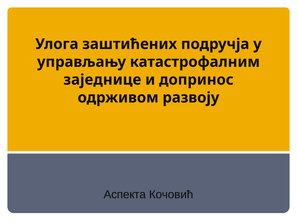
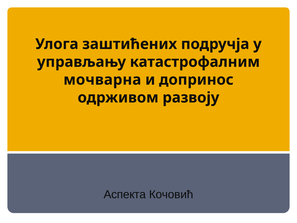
заједнице: заједнице -> мочварна
